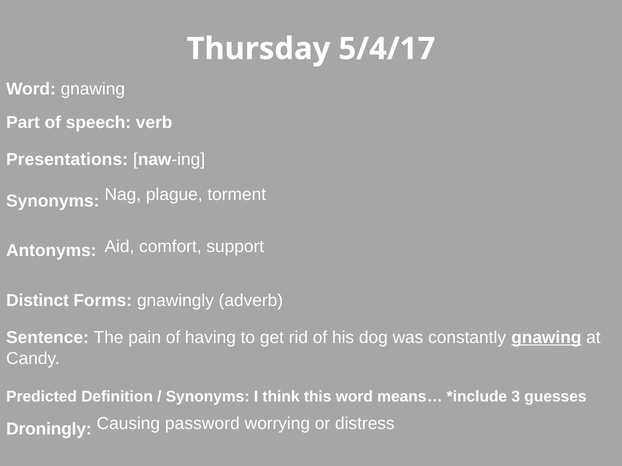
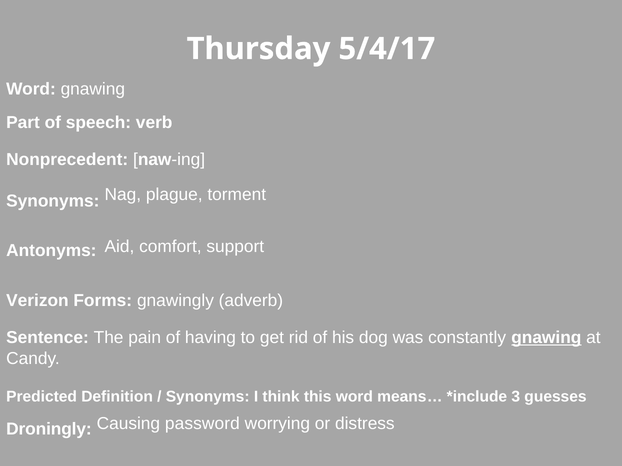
Presentations: Presentations -> Nonprecedent
Distinct: Distinct -> Verizon
